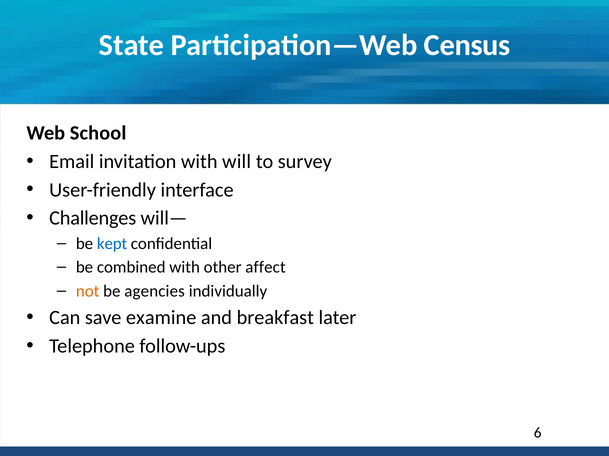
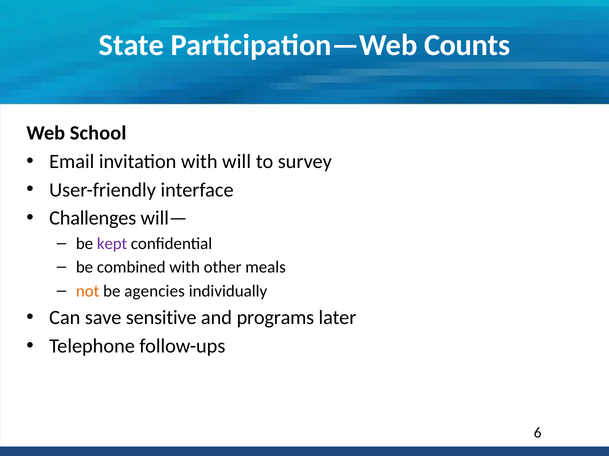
Census: Census -> Counts
kept colour: blue -> purple
affect: affect -> meals
examine: examine -> sensitive
breakfast: breakfast -> programs
